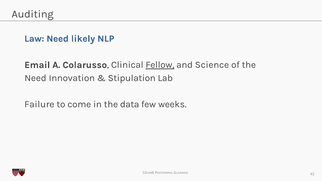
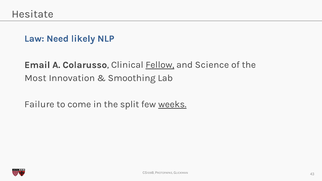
Auditing: Auditing -> Hesitate
Need at (35, 78): Need -> Most
Stipulation: Stipulation -> Smoothing
data: data -> split
weeks underline: none -> present
